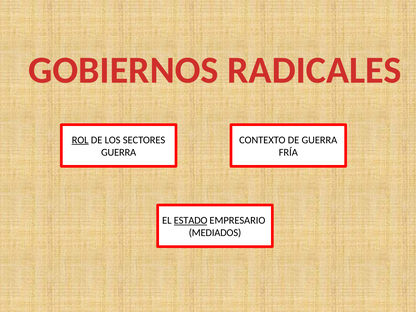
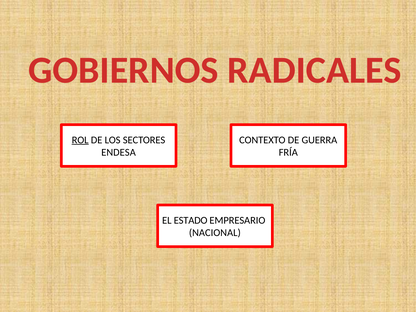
GUERRA at (119, 152): GUERRA -> ENDESA
ESTADO underline: present -> none
MEDIADOS: MEDIADOS -> NACIONAL
